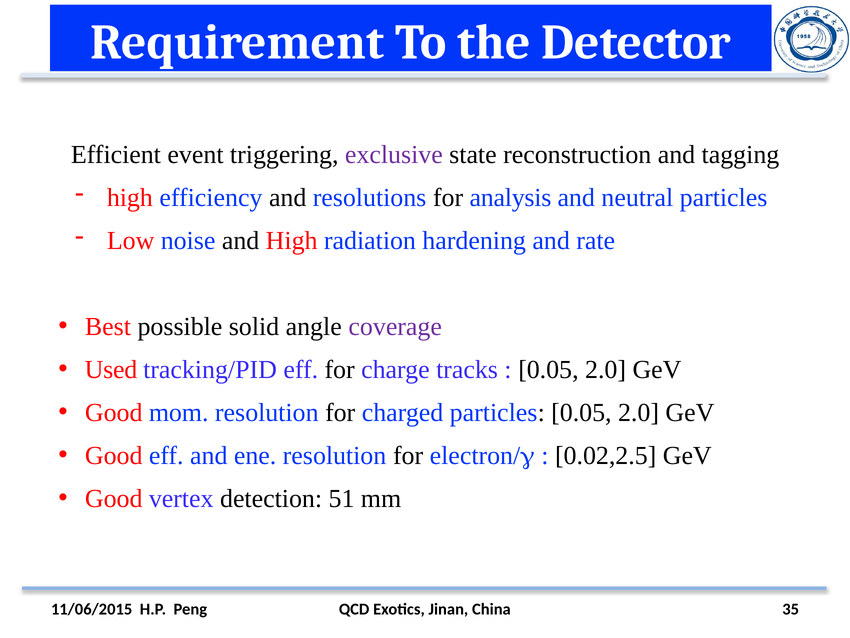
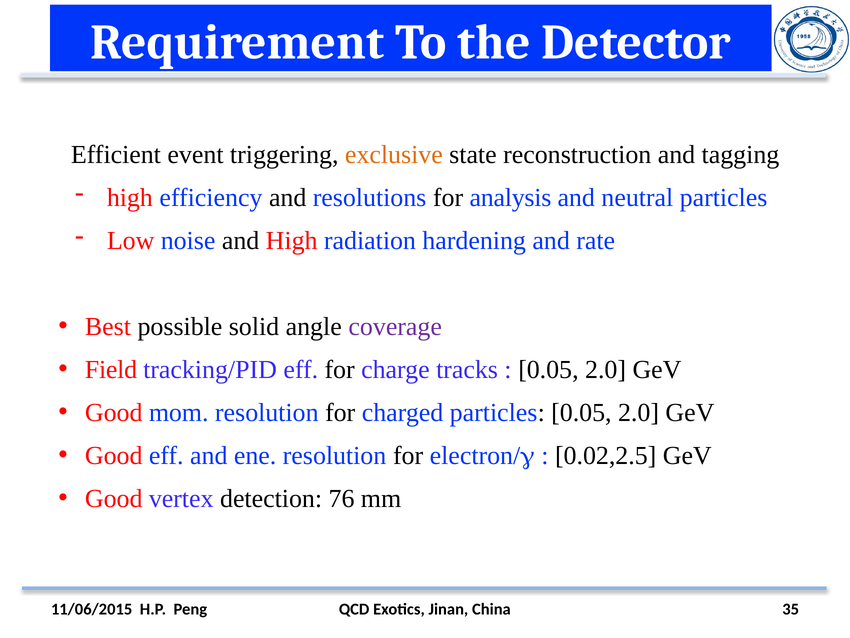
exclusive colour: purple -> orange
Used: Used -> Field
51: 51 -> 76
